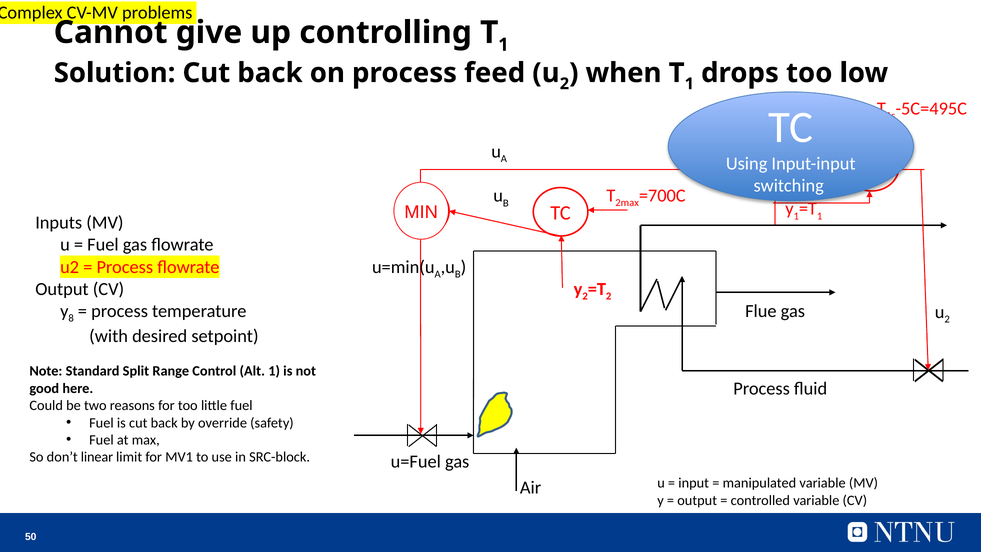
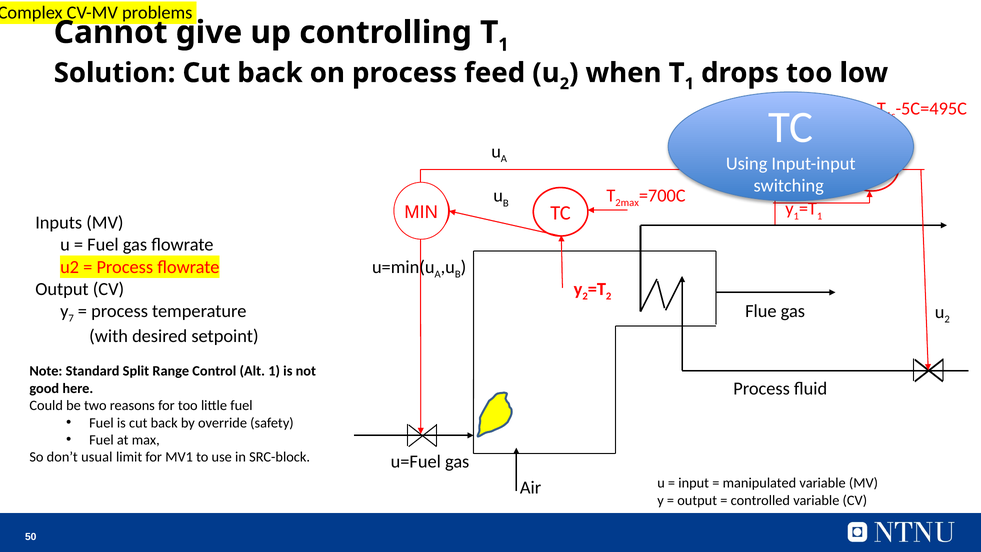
8: 8 -> 7
linear: linear -> usual
